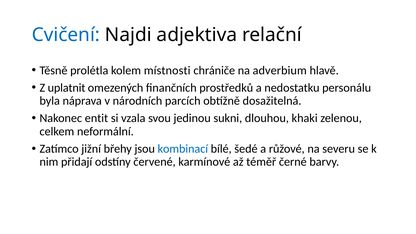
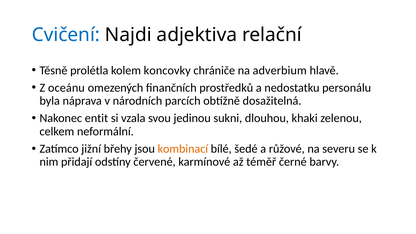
místnosti: místnosti -> koncovky
uplatnit: uplatnit -> oceánu
kombinací colour: blue -> orange
